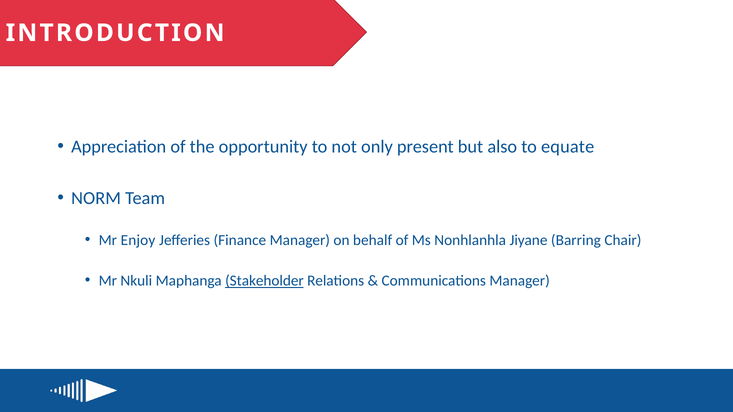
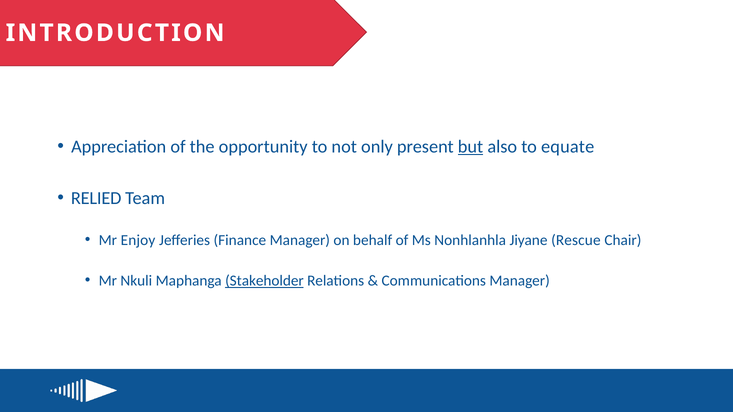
but underline: none -> present
NORM: NORM -> RELIED
Barring: Barring -> Rescue
